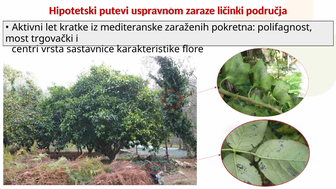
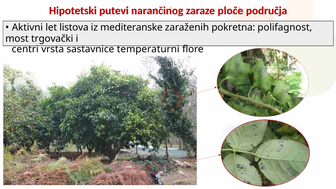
uspravnom: uspravnom -> narančinog
ličinki: ličinki -> ploče
kratke: kratke -> listova
karakteristike: karakteristike -> temperaturni
